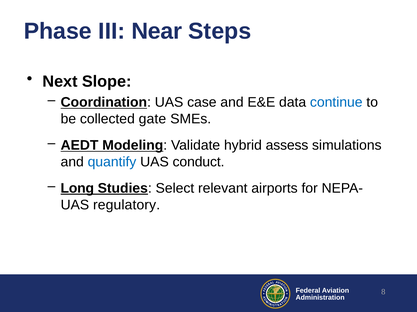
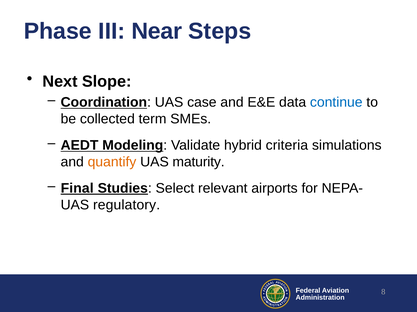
gate: gate -> term
assess: assess -> criteria
quantify colour: blue -> orange
conduct: conduct -> maturity
Long: Long -> Final
